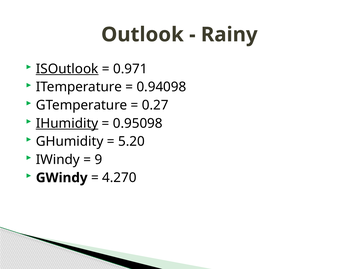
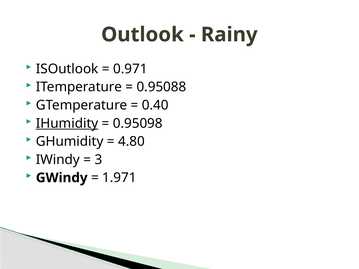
ISOutlook underline: present -> none
0.94098: 0.94098 -> 0.95088
0.27: 0.27 -> 0.40
5.20: 5.20 -> 4.80
9: 9 -> 3
4.270: 4.270 -> 1.971
